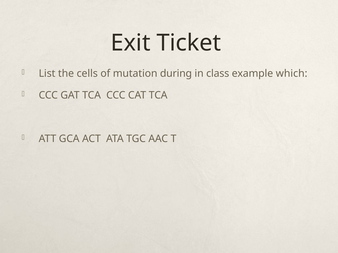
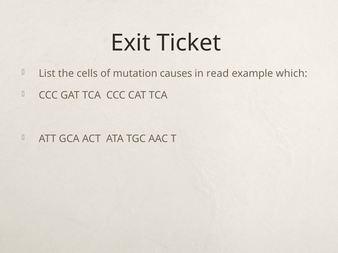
during: during -> causes
class: class -> read
